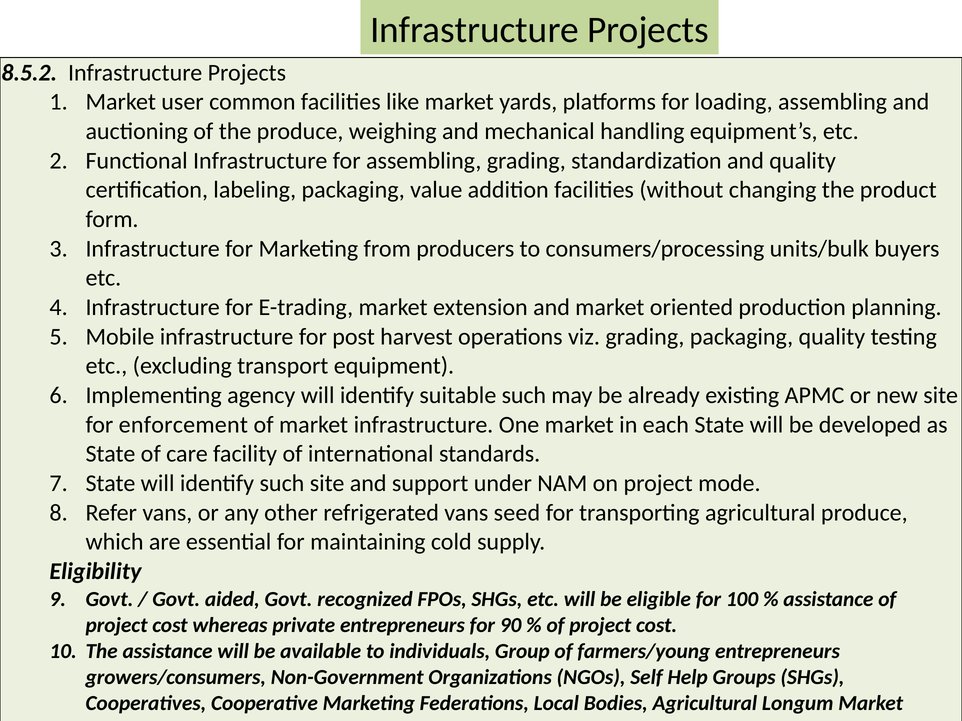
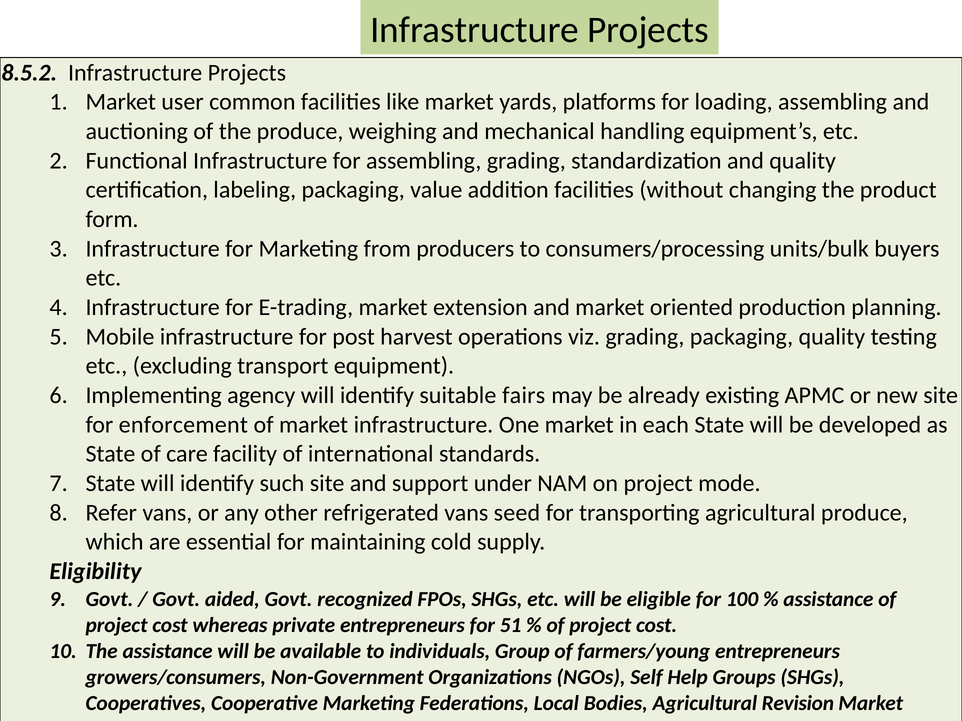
suitable such: such -> fairs
90: 90 -> 51
Longum: Longum -> Revision
